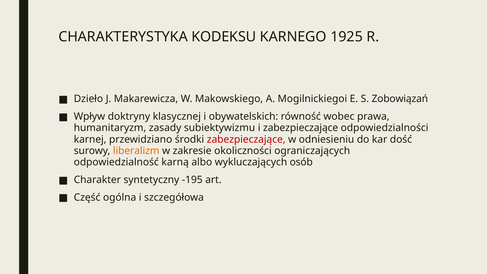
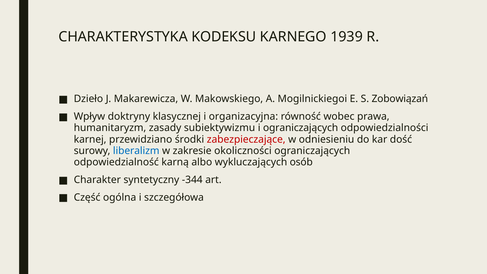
1925: 1925 -> 1939
obywatelskich: obywatelskich -> organizacyjna
i zabezpieczające: zabezpieczające -> ograniczających
liberalizm colour: orange -> blue
-195: -195 -> -344
